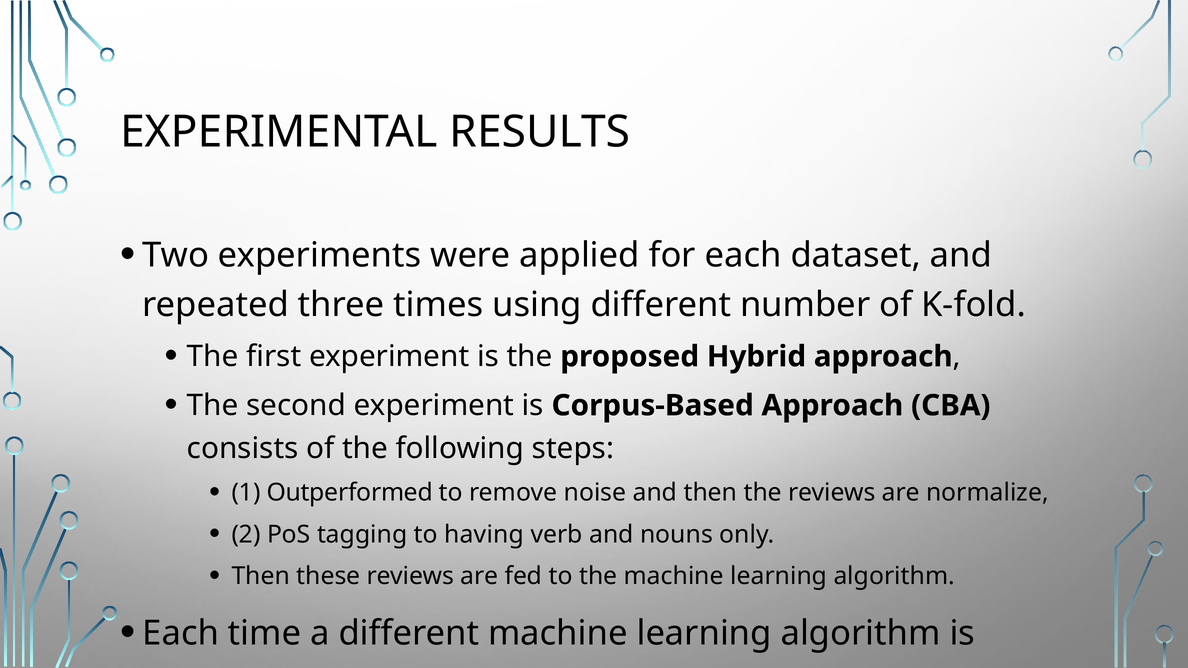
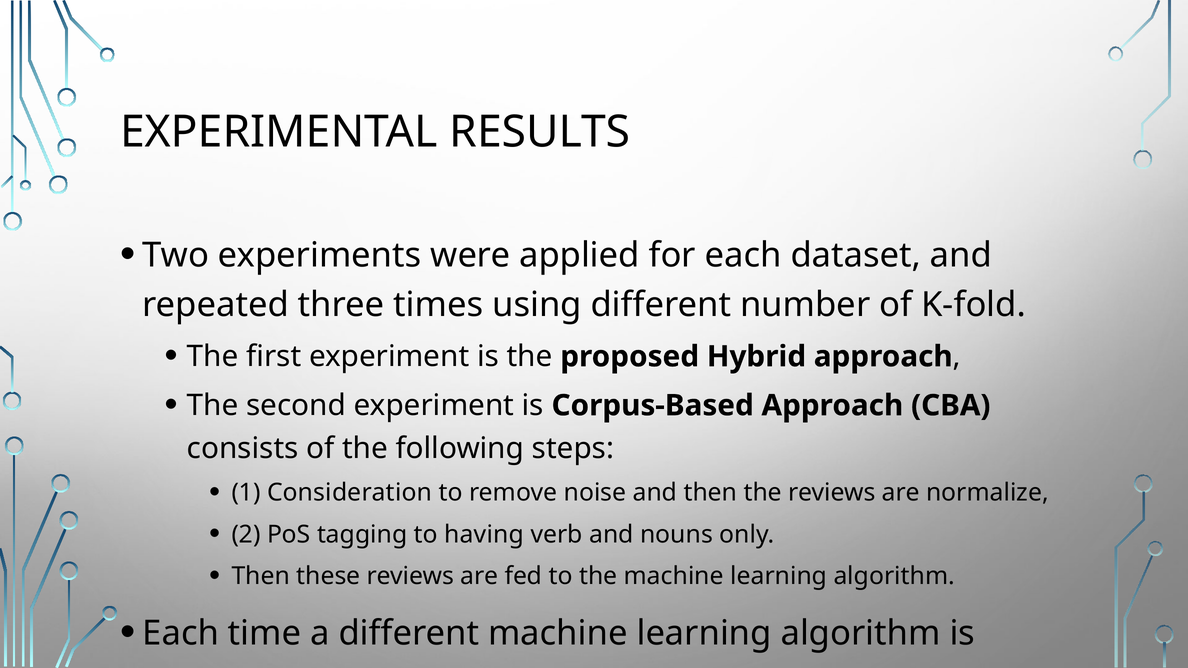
Outperformed: Outperformed -> Consideration
